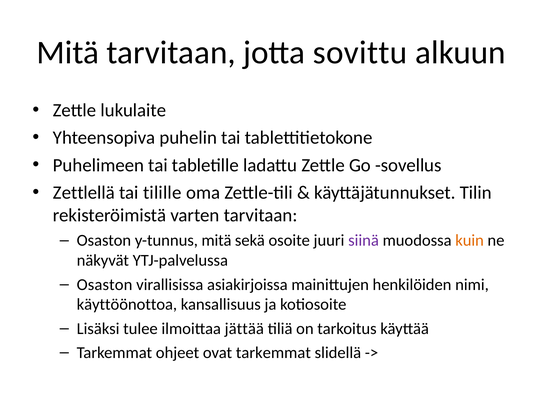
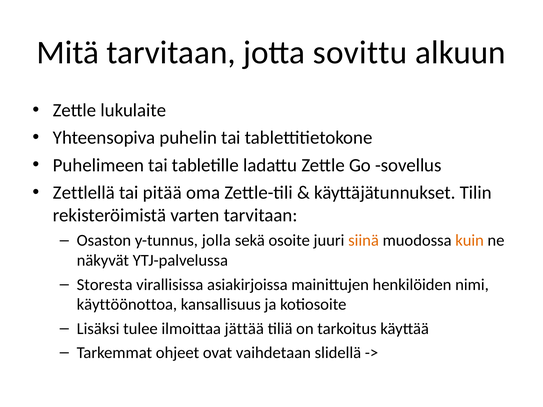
tilille: tilille -> pitää
y-tunnus mitä: mitä -> jolla
siinä colour: purple -> orange
Osaston at (105, 285): Osaston -> Storesta
ovat tarkemmat: tarkemmat -> vaihdetaan
